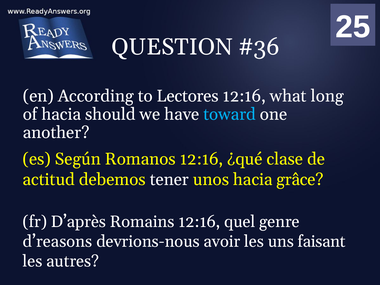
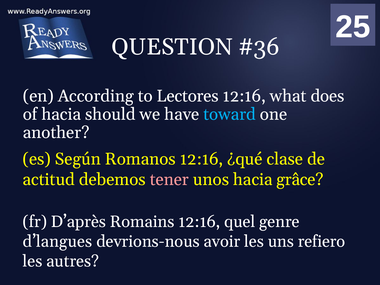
long: long -> does
tener colour: white -> pink
d’reasons: d’reasons -> d’langues
faisant: faisant -> refiero
